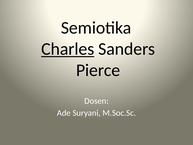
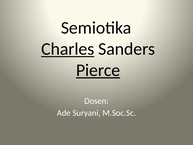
Pierce underline: none -> present
